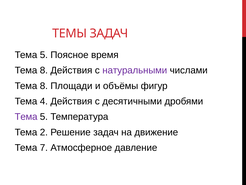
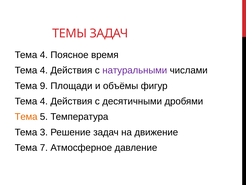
5 at (44, 55): 5 -> 4
8 at (44, 70): 8 -> 4
8 at (44, 86): 8 -> 9
Тема at (26, 116) colour: purple -> orange
2: 2 -> 3
